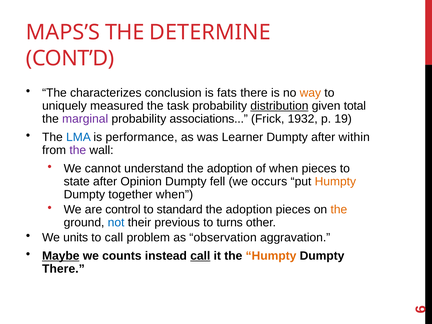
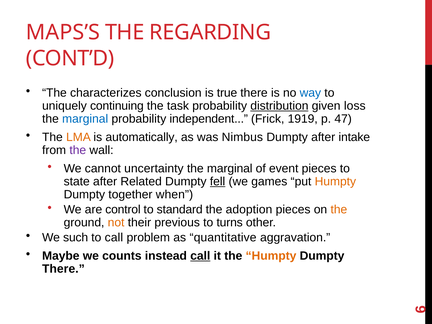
DETERMINE: DETERMINE -> REGARDING
fats: fats -> true
way colour: orange -> blue
measured: measured -> continuing
total: total -> loss
marginal at (85, 119) colour: purple -> blue
associations: associations -> independent
1932: 1932 -> 1919
19: 19 -> 47
LMA colour: blue -> orange
performance: performance -> automatically
Learner: Learner -> Nimbus
within: within -> intake
understand: understand -> uncertainty
adoption at (230, 169): adoption -> marginal
of when: when -> event
Opinion: Opinion -> Related
fell underline: none -> present
occurs: occurs -> games
not colour: blue -> orange
units: units -> such
observation: observation -> quantitative
Maybe underline: present -> none
